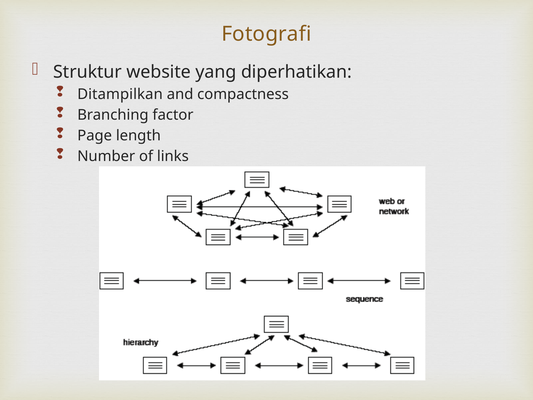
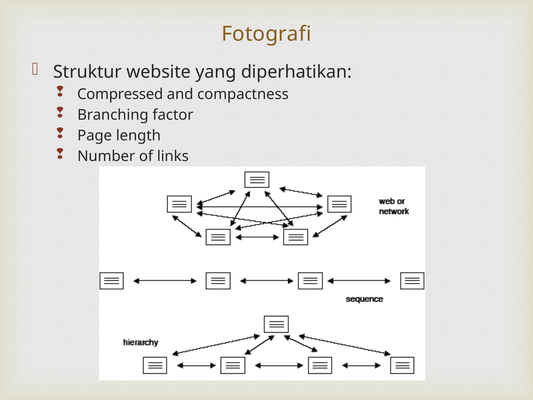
Ditampilkan: Ditampilkan -> Compressed
